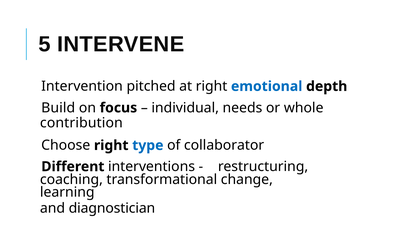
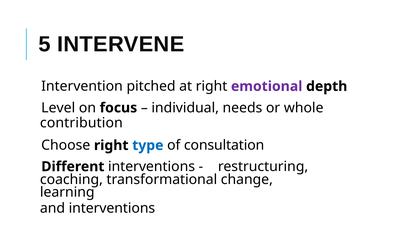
emotional colour: blue -> purple
Build: Build -> Level
collaborator: collaborator -> consultation
and diagnostician: diagnostician -> interventions
